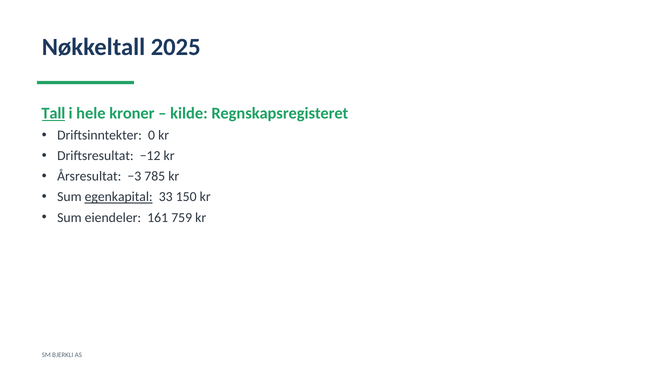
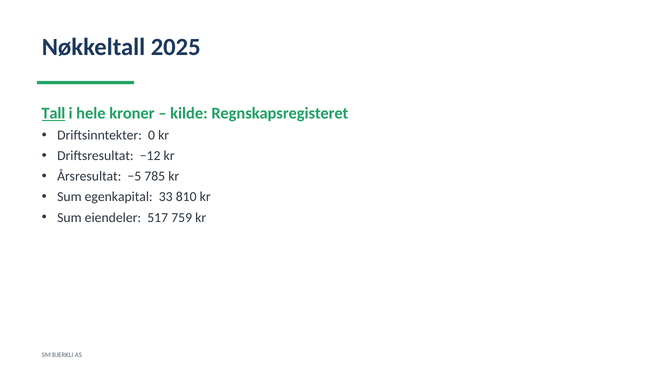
−3: −3 -> −5
egenkapital underline: present -> none
150: 150 -> 810
161: 161 -> 517
